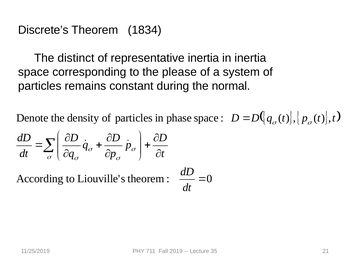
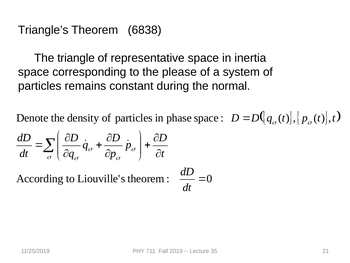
Discrete’s: Discrete’s -> Triangle’s
1834: 1834 -> 6838
distinct: distinct -> triangle
representative inertia: inertia -> space
